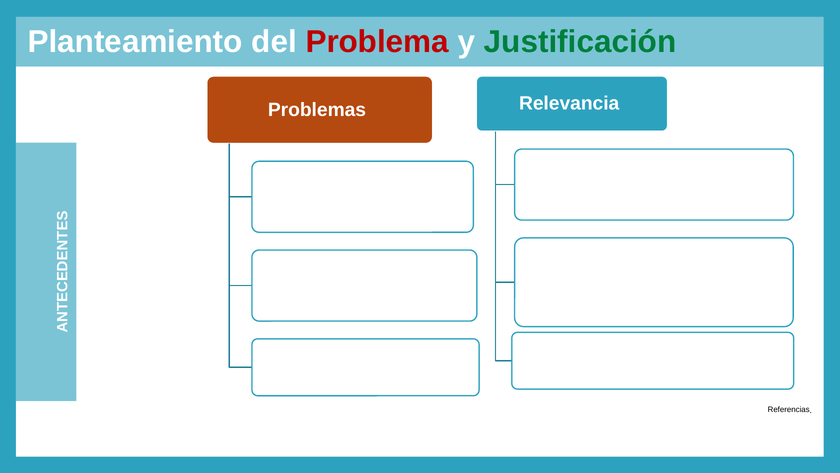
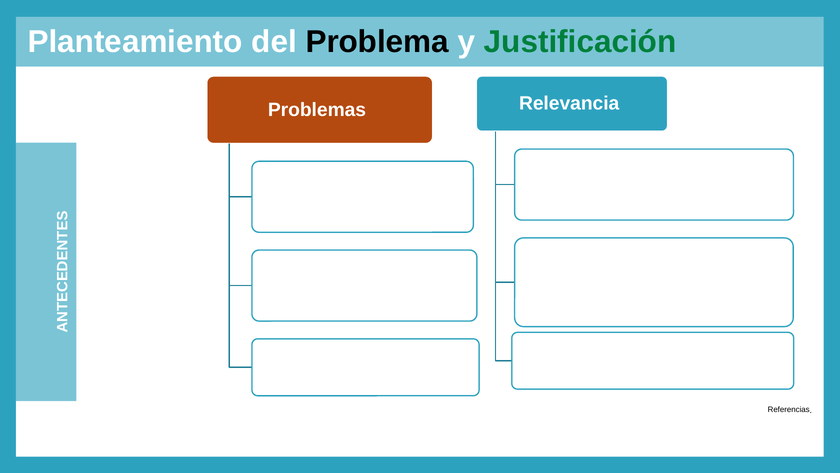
Problema colour: red -> black
